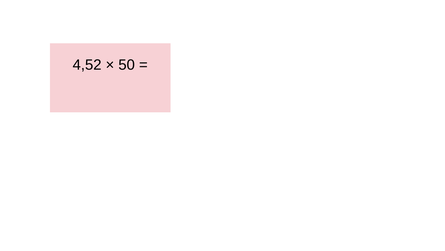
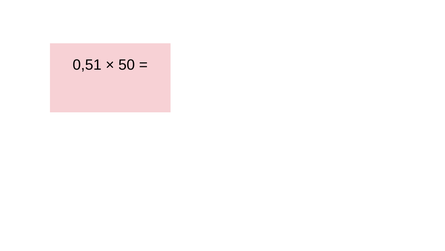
4,52: 4,52 -> 0,51
